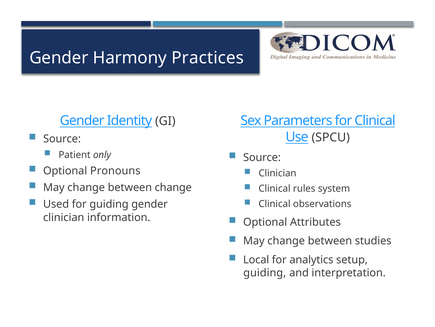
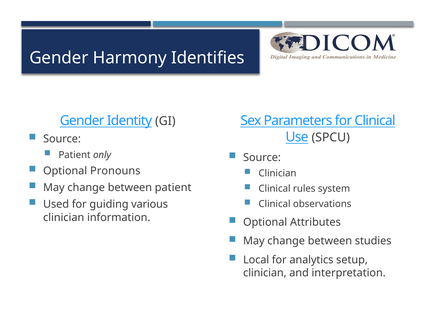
Practices: Practices -> Identifies
between change: change -> patient
guiding gender: gender -> various
guiding at (265, 272): guiding -> clinician
